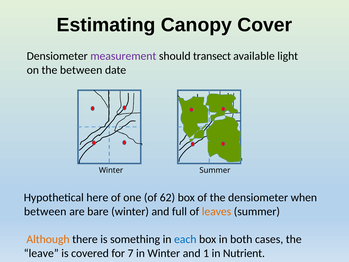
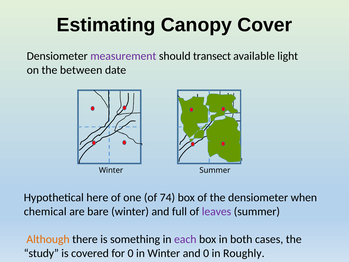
62: 62 -> 74
between at (45, 211): between -> chemical
leaves colour: orange -> purple
each colour: blue -> purple
leave: leave -> study
for 7: 7 -> 0
and 1: 1 -> 0
Nutrient: Nutrient -> Roughly
